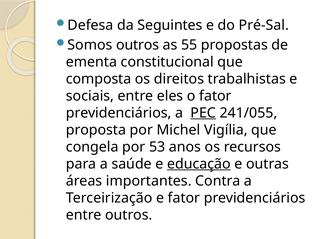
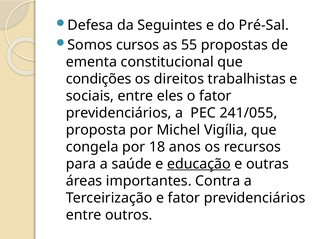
Somos outros: outros -> cursos
composta: composta -> condições
PEC underline: present -> none
53: 53 -> 18
